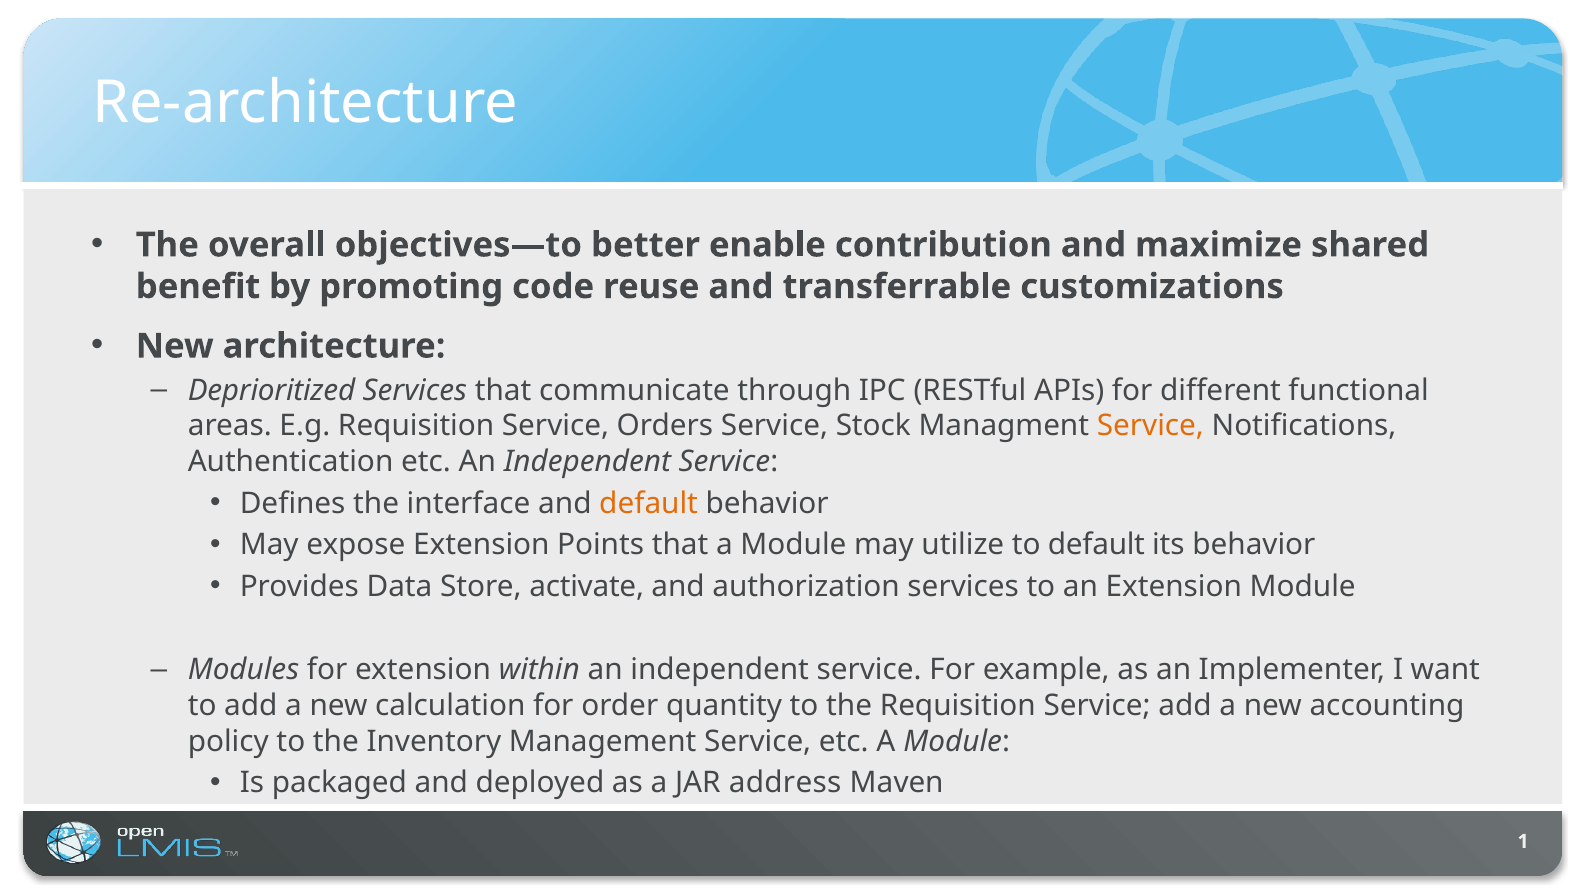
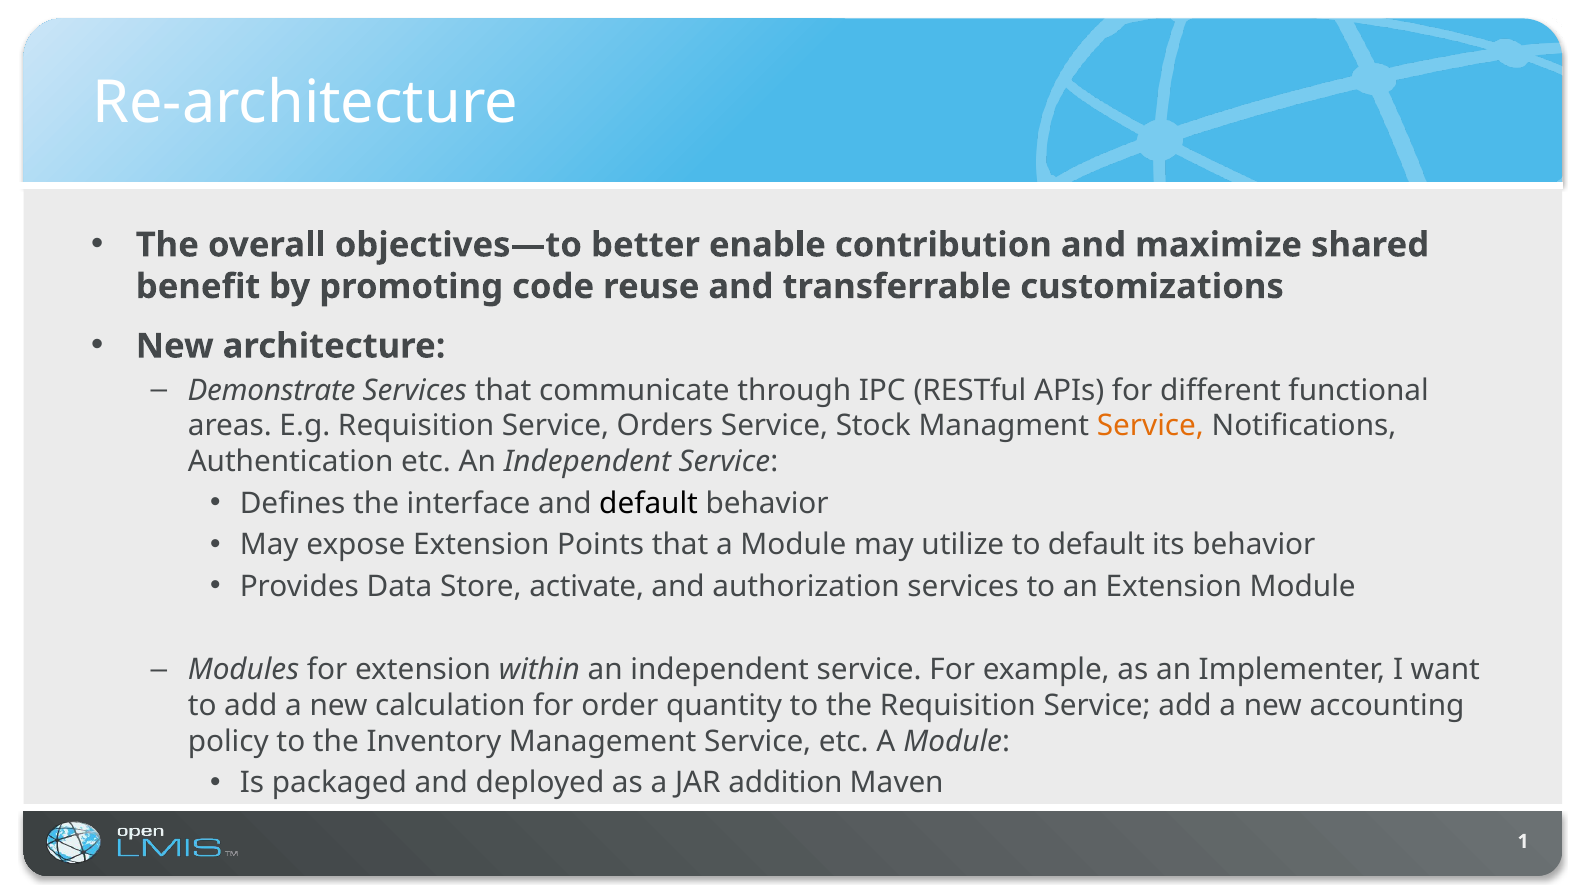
Deprioritized: Deprioritized -> Demonstrate
default at (649, 503) colour: orange -> black
address: address -> addition
